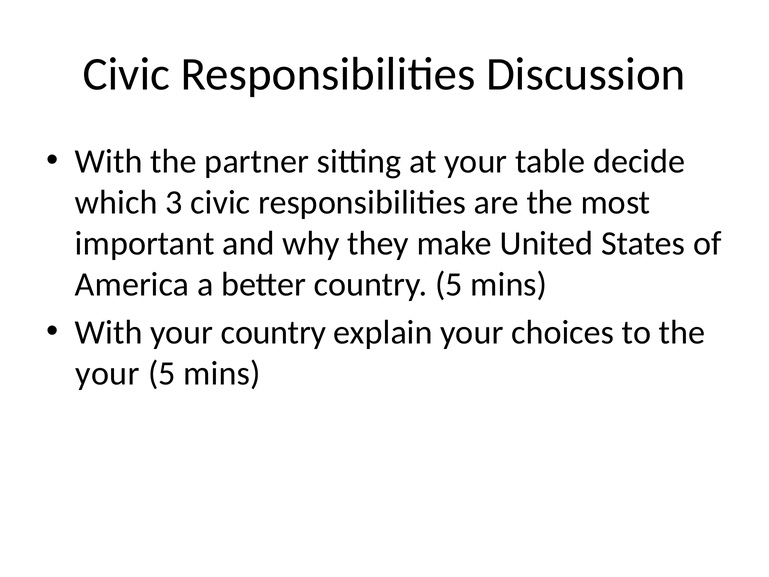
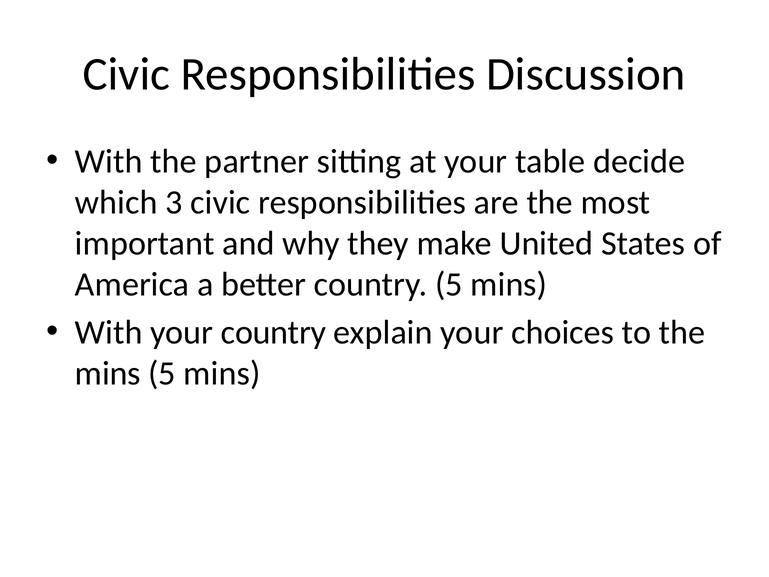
your at (108, 373): your -> mins
